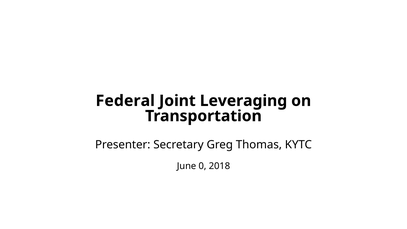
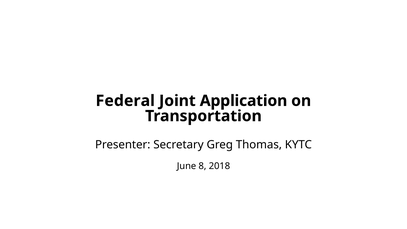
Leveraging: Leveraging -> Application
0: 0 -> 8
